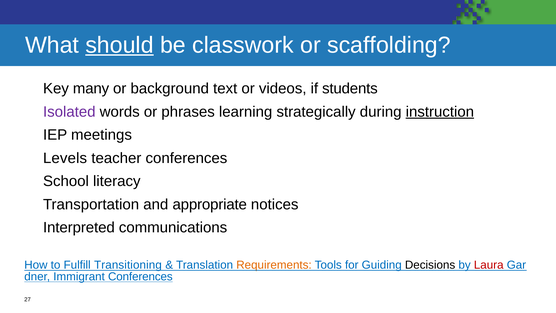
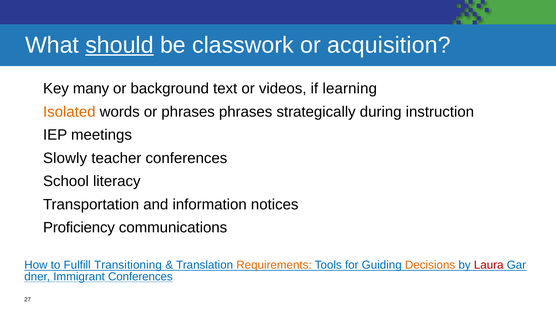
scaffolding: scaffolding -> acquisition
students: students -> learning
Isolated colour: purple -> orange
phrases learning: learning -> phrases
instruction underline: present -> none
Levels: Levels -> Slowly
appropriate: appropriate -> information
Interpreted: Interpreted -> Proficiency
Decisions colour: black -> orange
